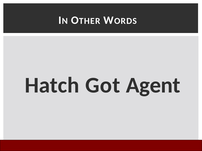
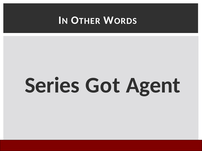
Hatch: Hatch -> Series
